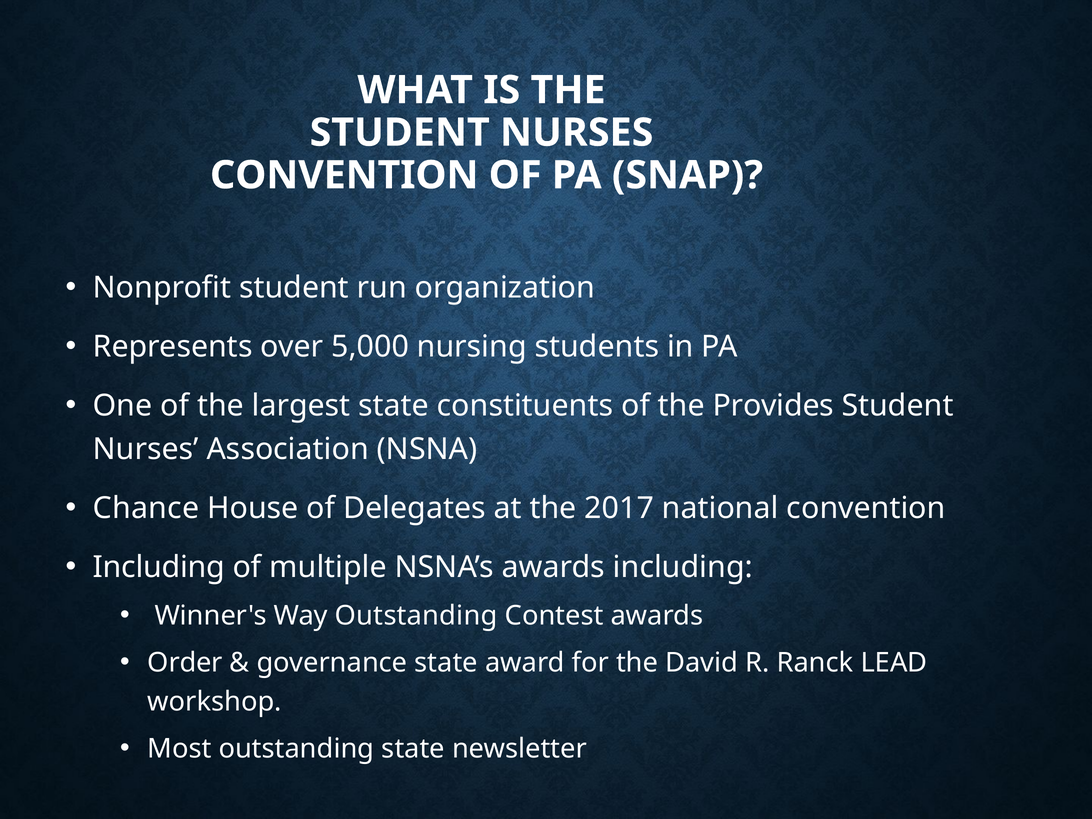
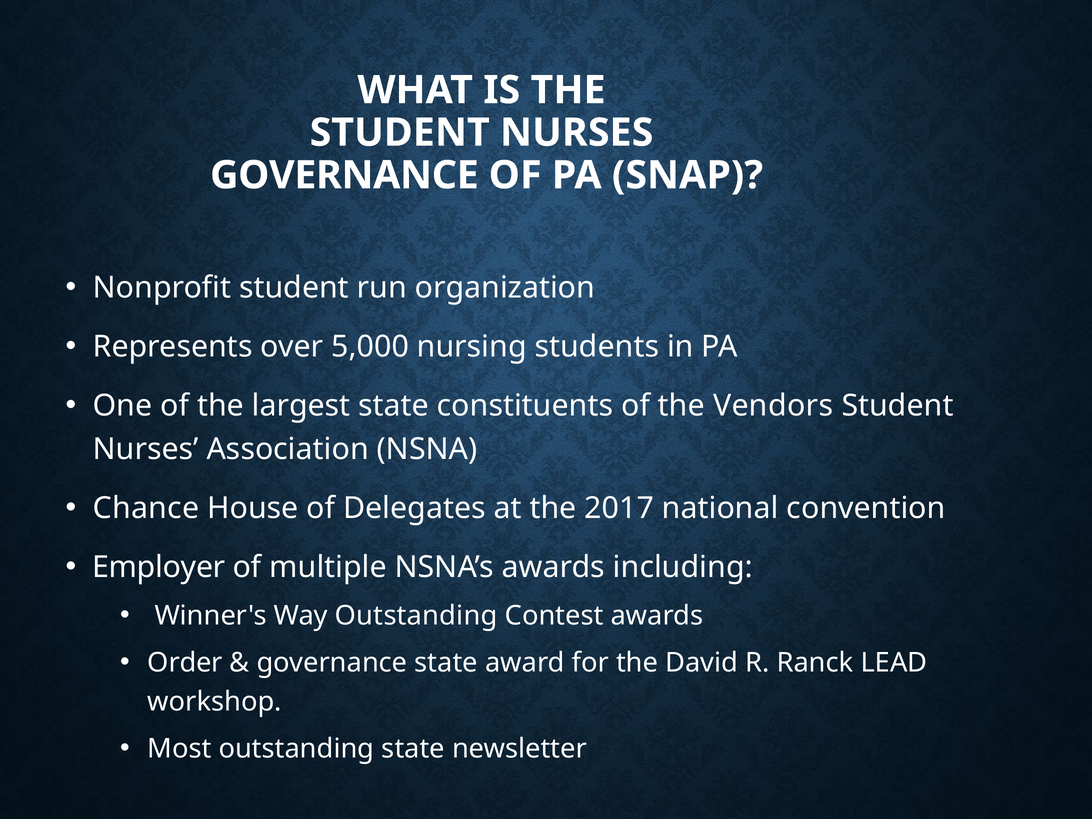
CONVENTION at (344, 175): CONVENTION -> GOVERNANCE
Provides: Provides -> Vendors
Including at (159, 567): Including -> Employer
